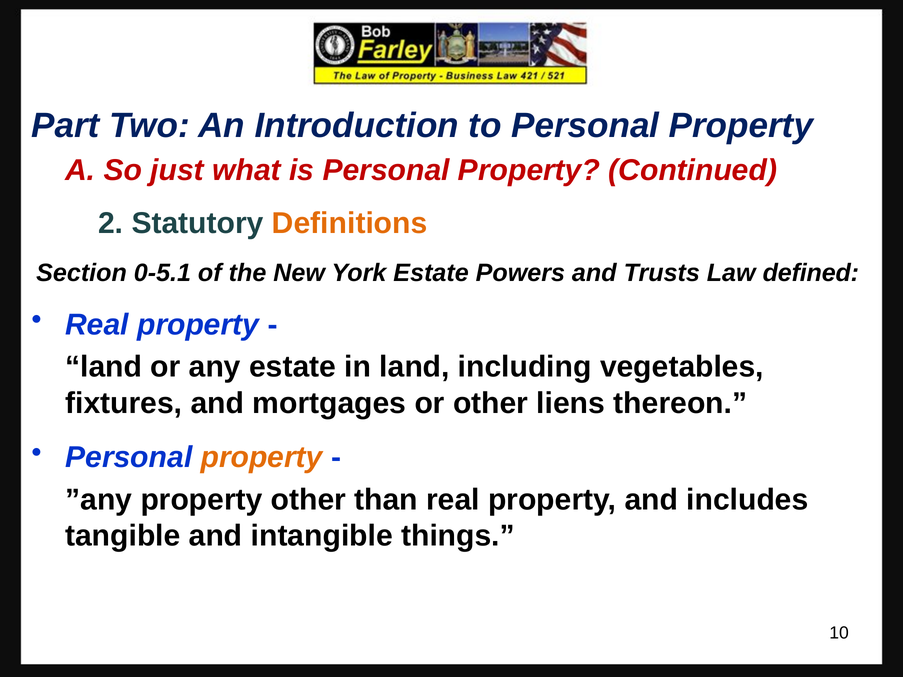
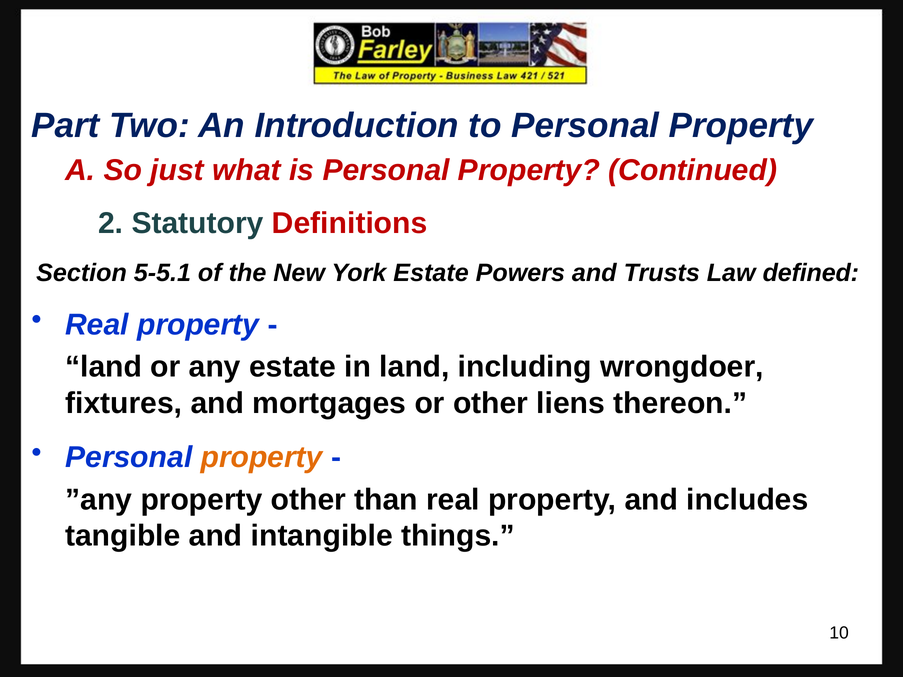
Definitions colour: orange -> red
0-5.1: 0-5.1 -> 5-5.1
vegetables: vegetables -> wrongdoer
